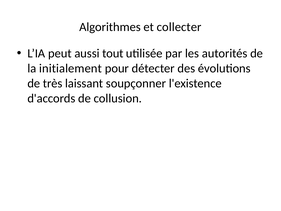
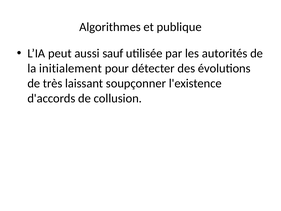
collecter: collecter -> publique
tout: tout -> sauf
